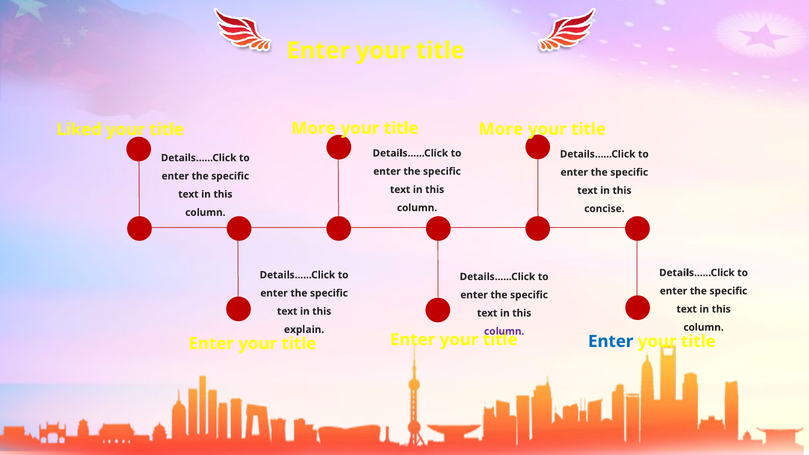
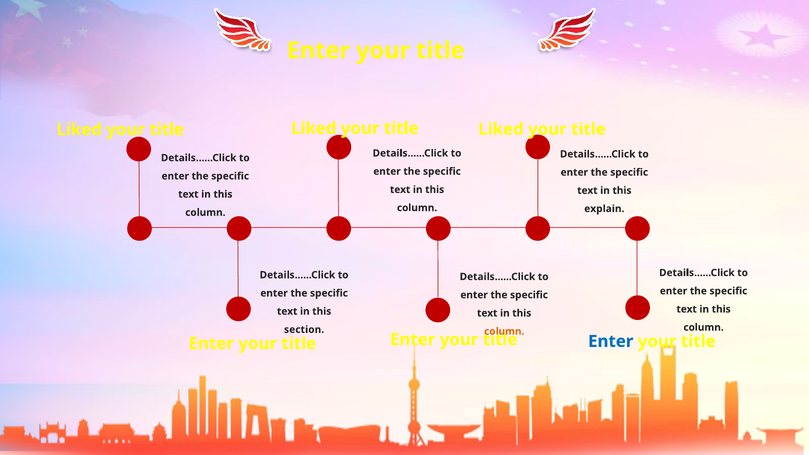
More at (314, 128): More -> Liked
More at (501, 129): More -> Liked
concise: concise -> explain
explain: explain -> section
column at (504, 331) colour: purple -> orange
